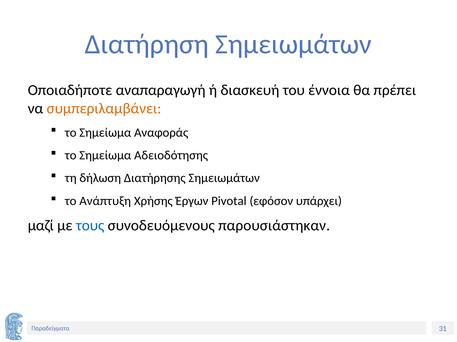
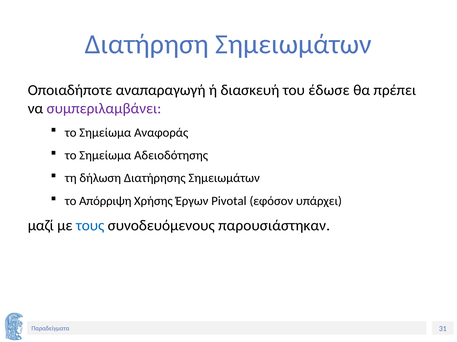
έννοια: έννοια -> έδωσε
συμπεριλαμβάνει colour: orange -> purple
Ανάπτυξη: Ανάπτυξη -> Απόρριψη
